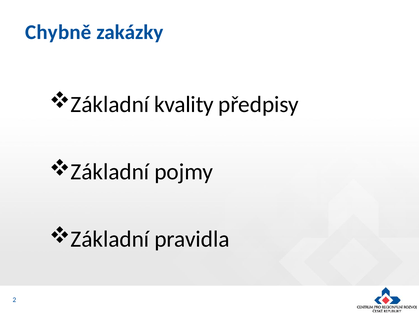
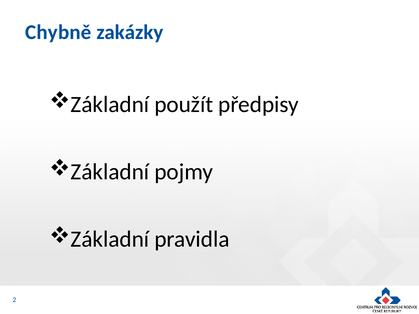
kvality: kvality -> použít
